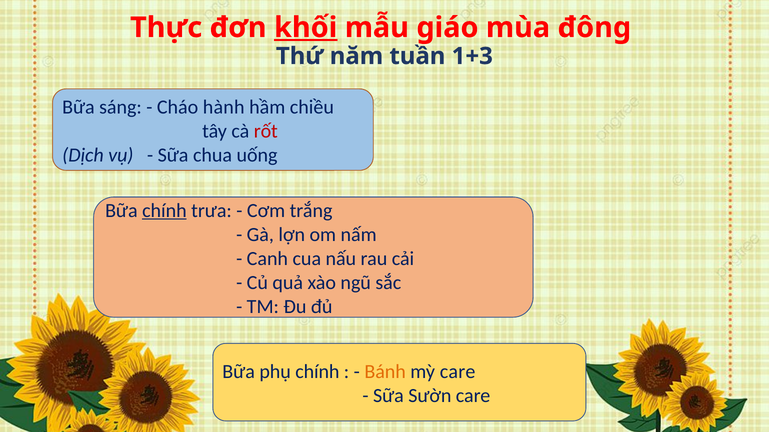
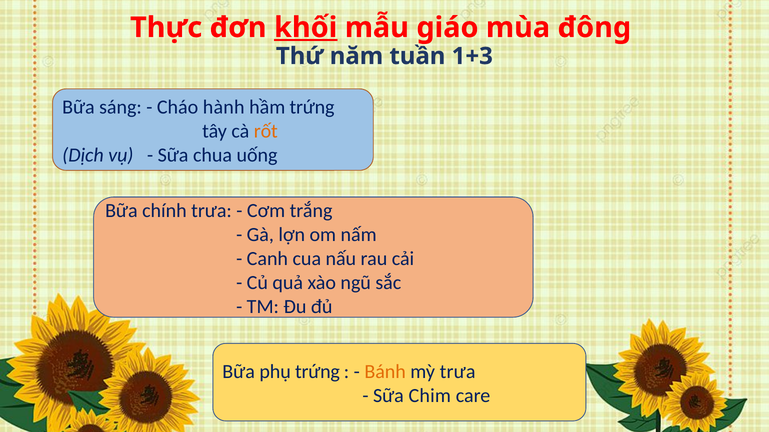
hầm chiều: chiều -> trứng
rốt colour: red -> orange
chính at (164, 211) underline: present -> none
phụ chính: chính -> trứng
mỳ care: care -> trưa
Sườn: Sườn -> Chim
